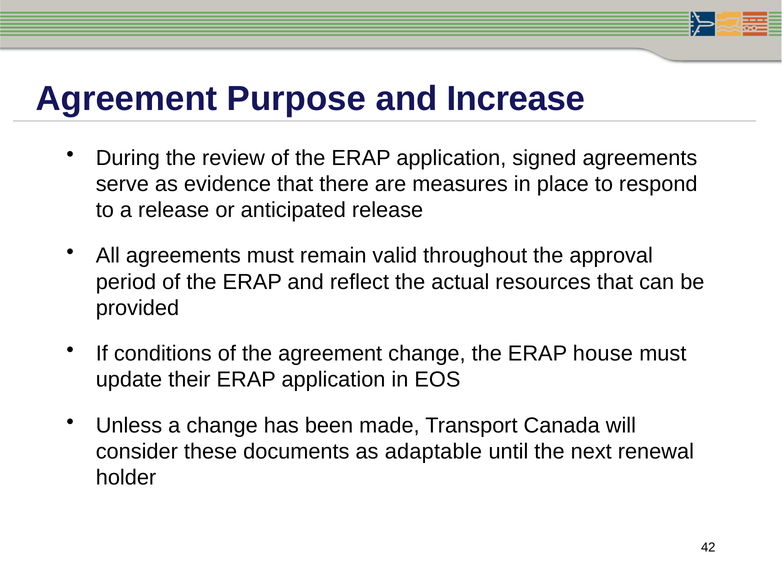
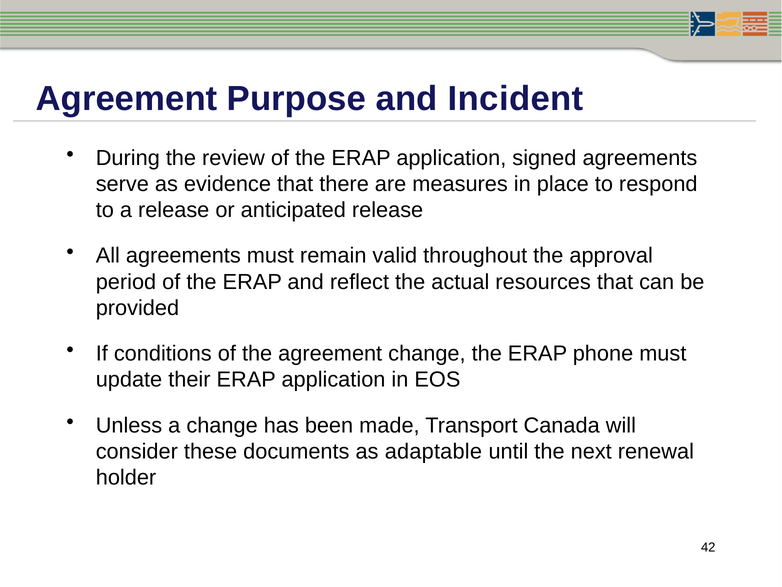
Increase: Increase -> Incident
house: house -> phone
